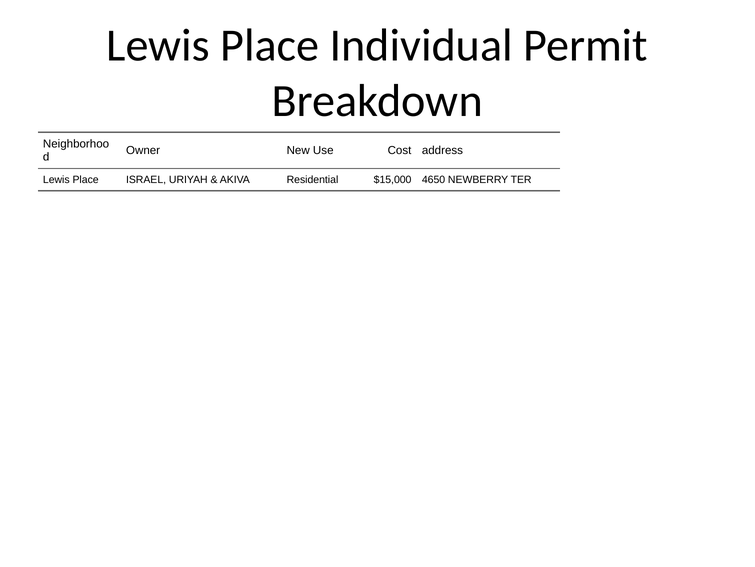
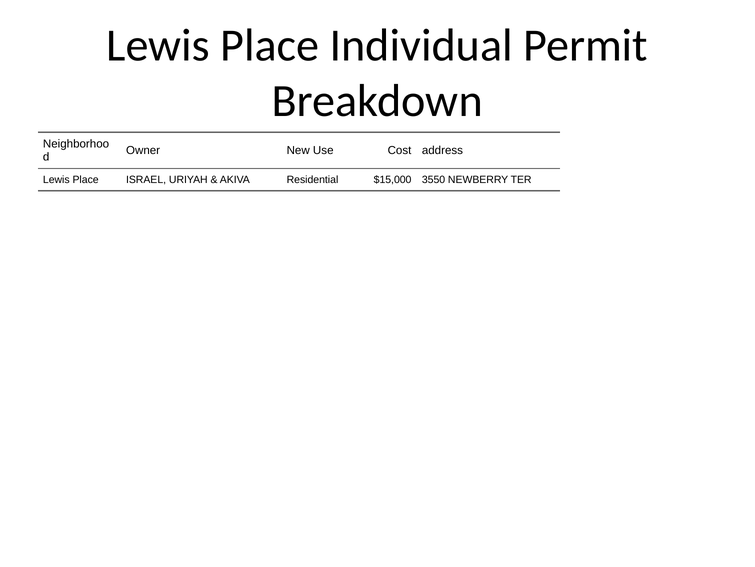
4650: 4650 -> 3550
